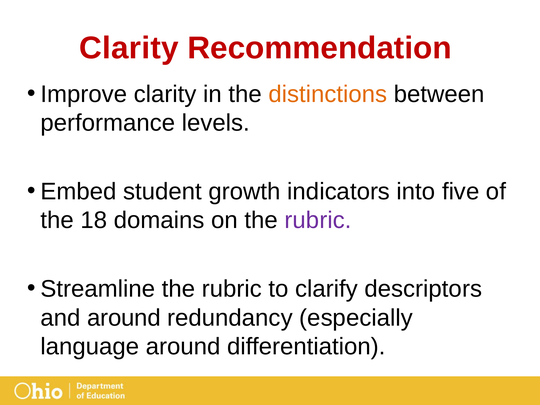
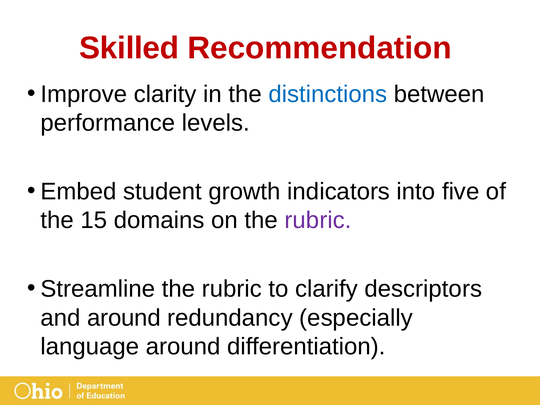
Clarity at (129, 48): Clarity -> Skilled
distinctions colour: orange -> blue
18: 18 -> 15
